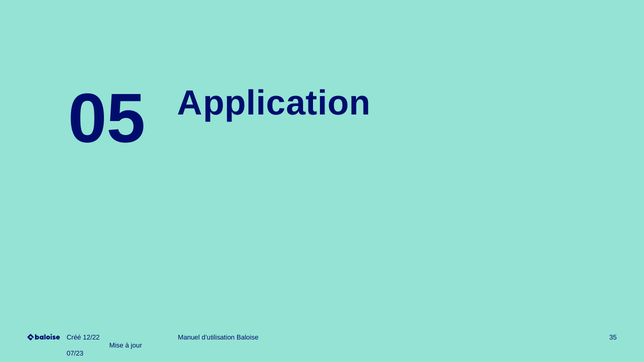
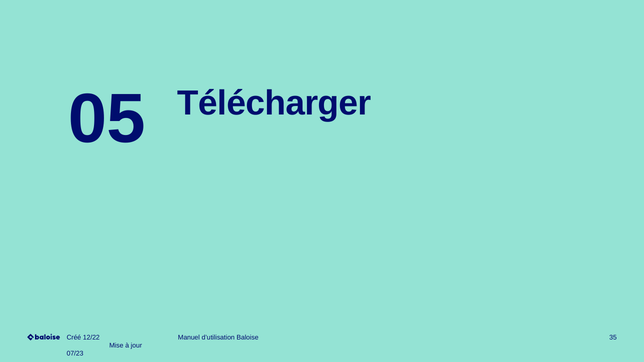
Application: Application -> Télécharger
